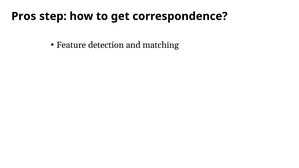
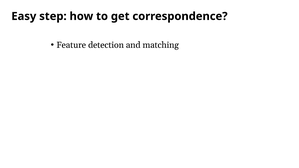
Pros: Pros -> Easy
